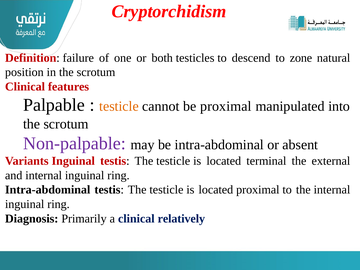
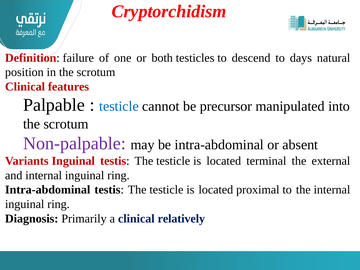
zone: zone -> days
testicle at (119, 106) colour: orange -> blue
be proximal: proximal -> precursor
